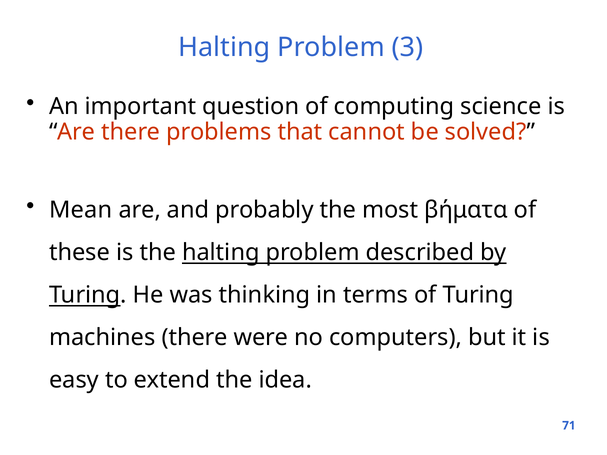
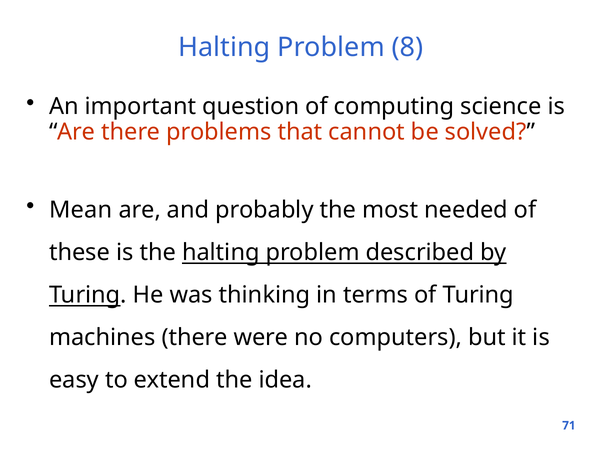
3: 3 -> 8
βήματα: βήματα -> needed
